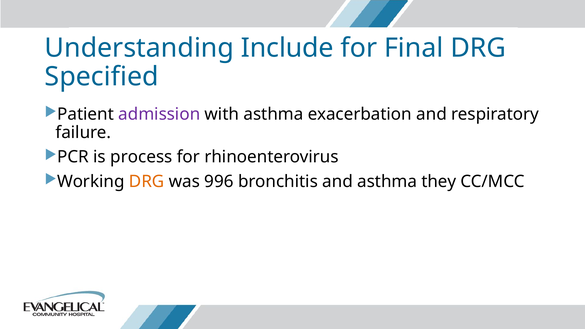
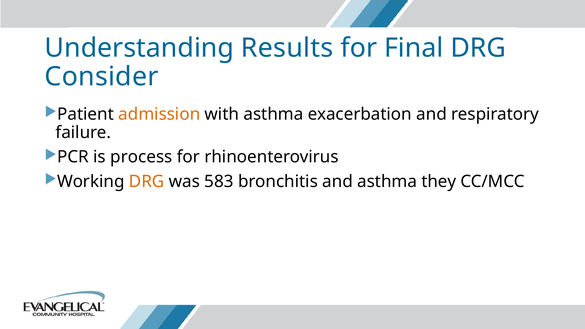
Include: Include -> Results
Specified: Specified -> Consider
admission colour: purple -> orange
996: 996 -> 583
